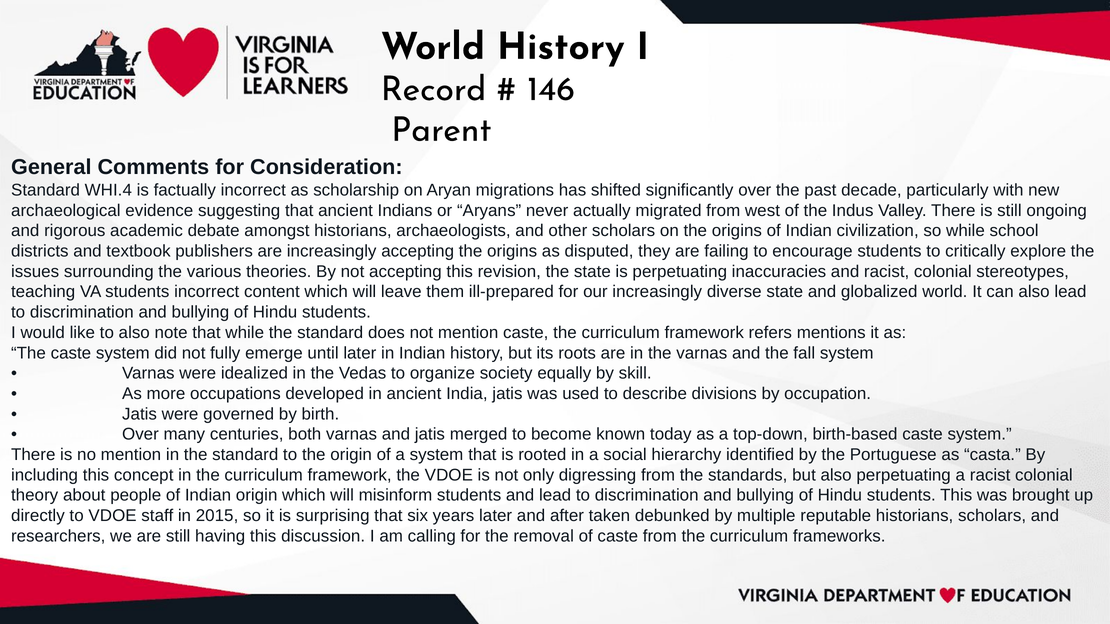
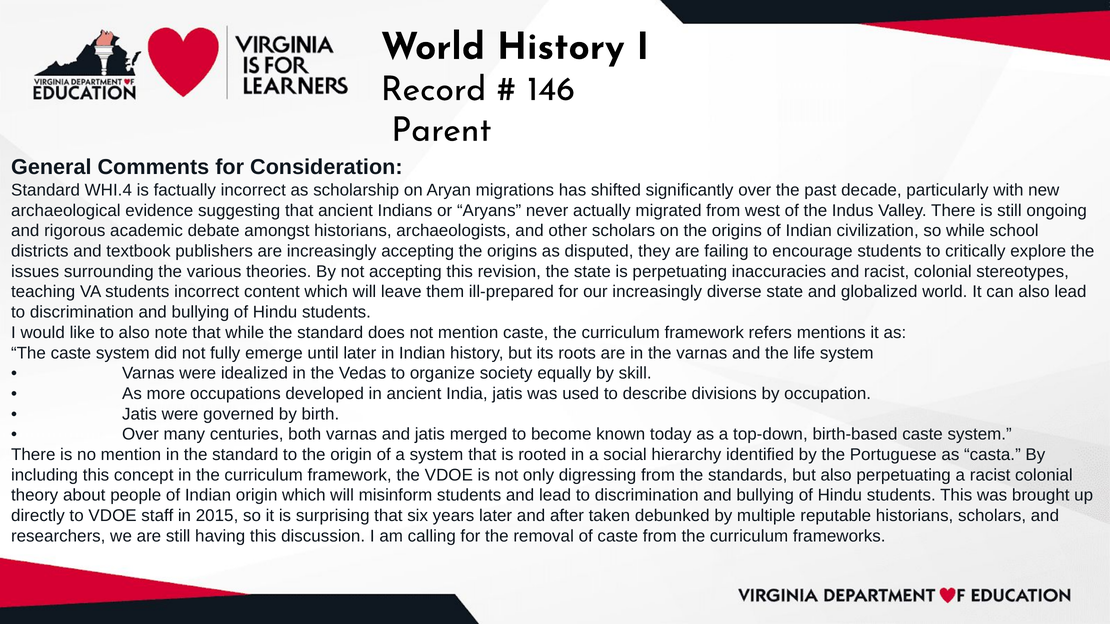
fall: fall -> life
